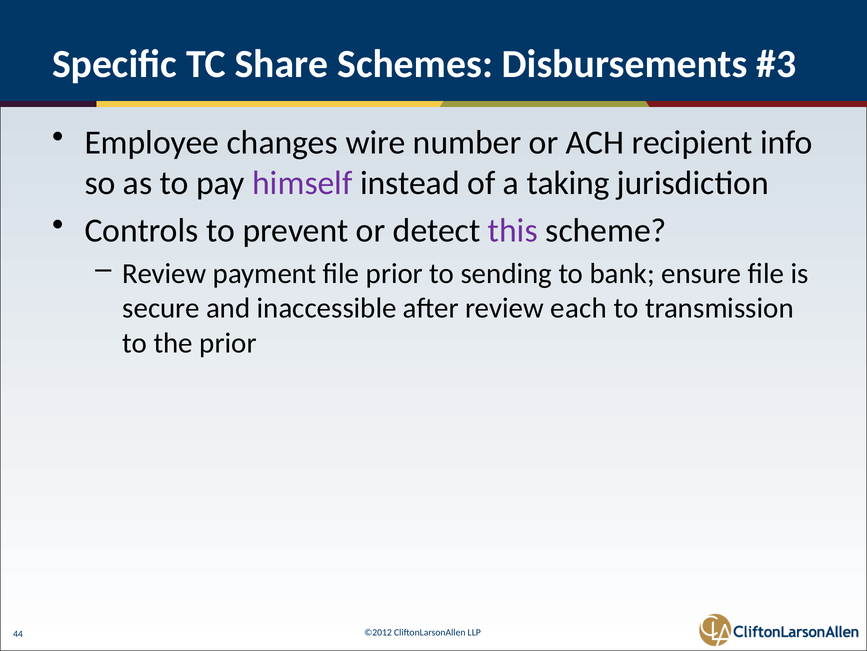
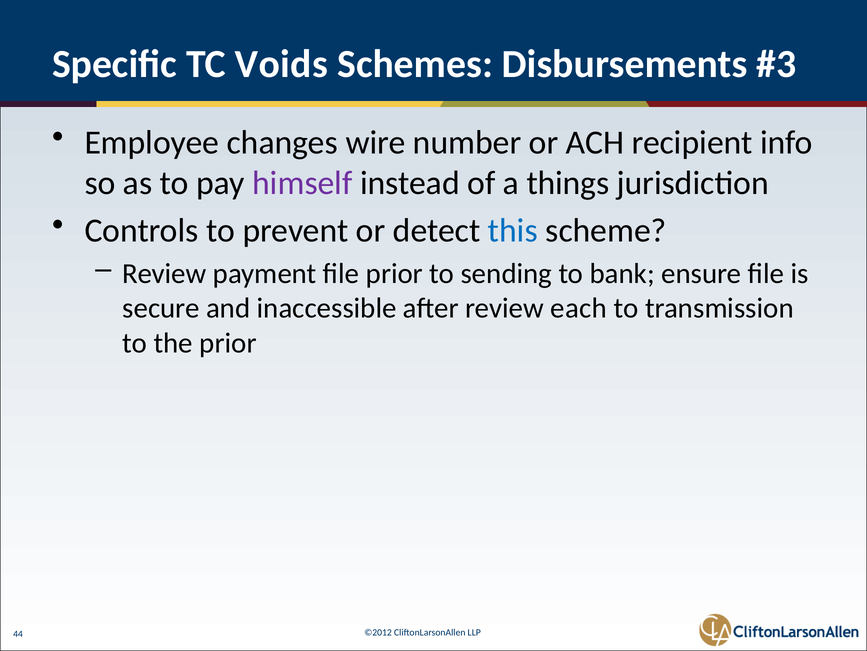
Share: Share -> Voids
taking: taking -> things
this colour: purple -> blue
